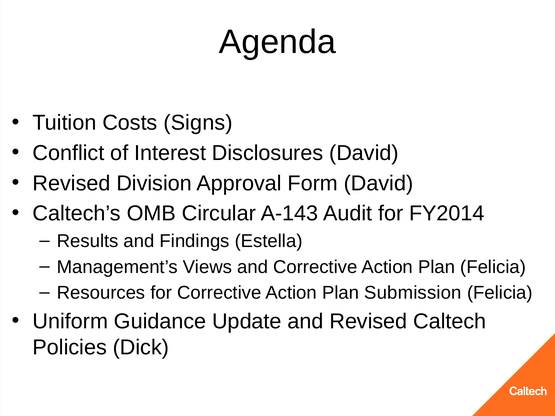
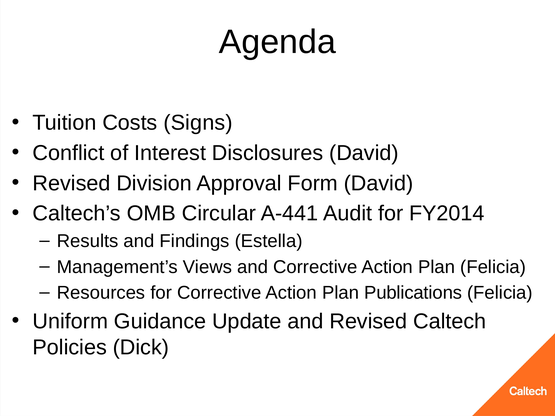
A-143: A-143 -> A-441
Submission: Submission -> Publications
